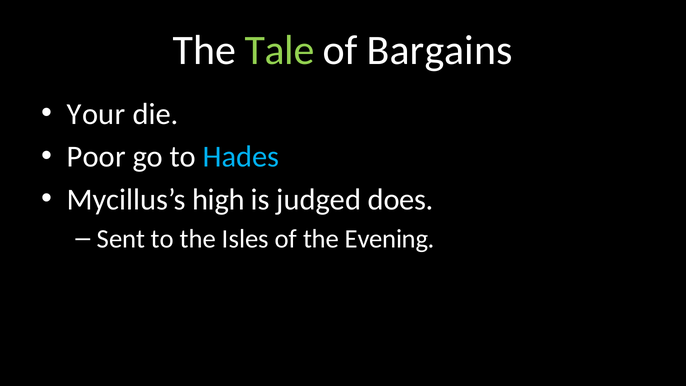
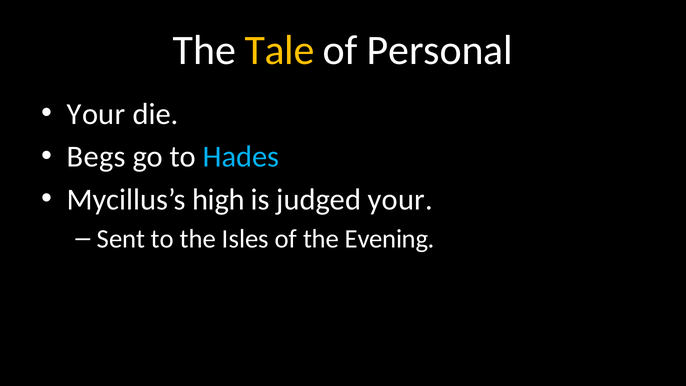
Tale colour: light green -> yellow
Bargains: Bargains -> Personal
Poor: Poor -> Begs
judged does: does -> your
